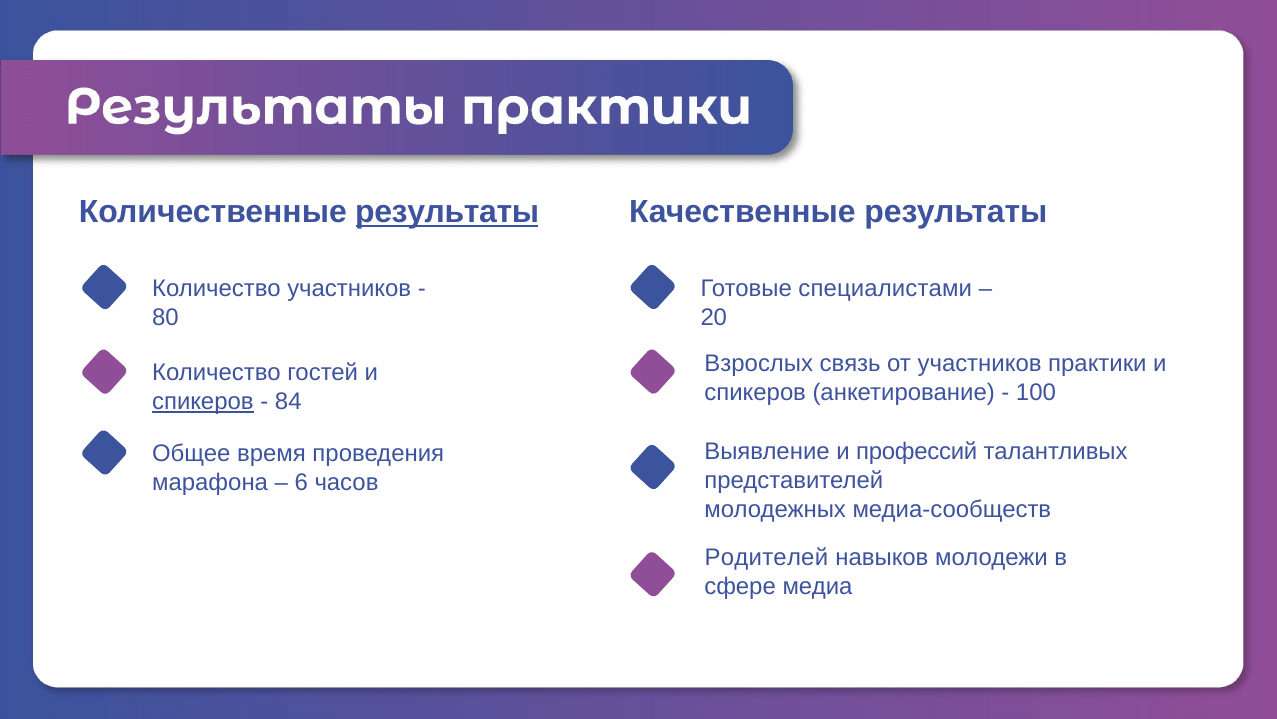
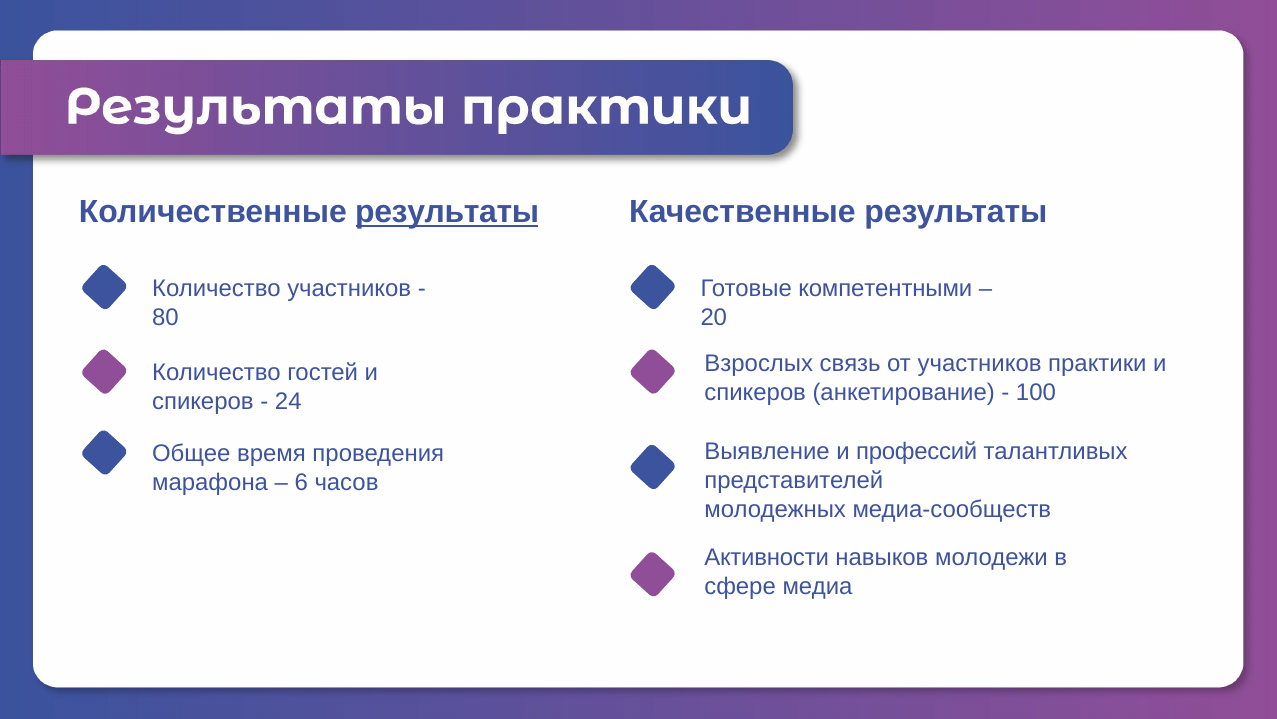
специалистами: специалистами -> компетентными
спикеров at (203, 401) underline: present -> none
84: 84 -> 24
Родителей: Родителей -> Активности
